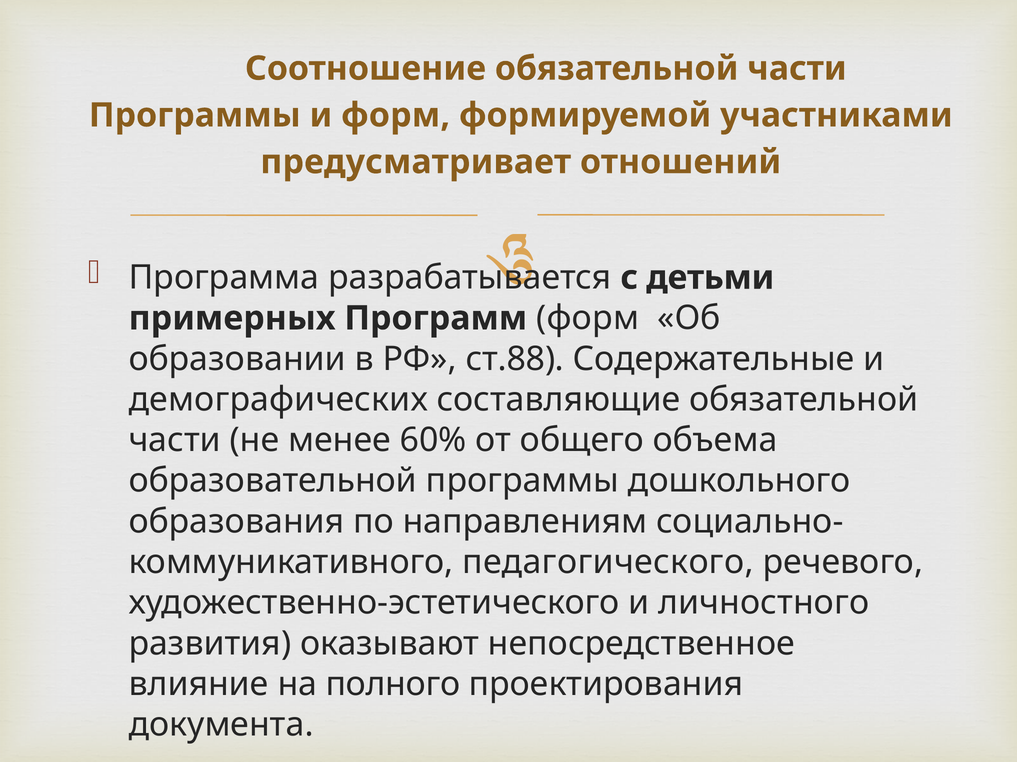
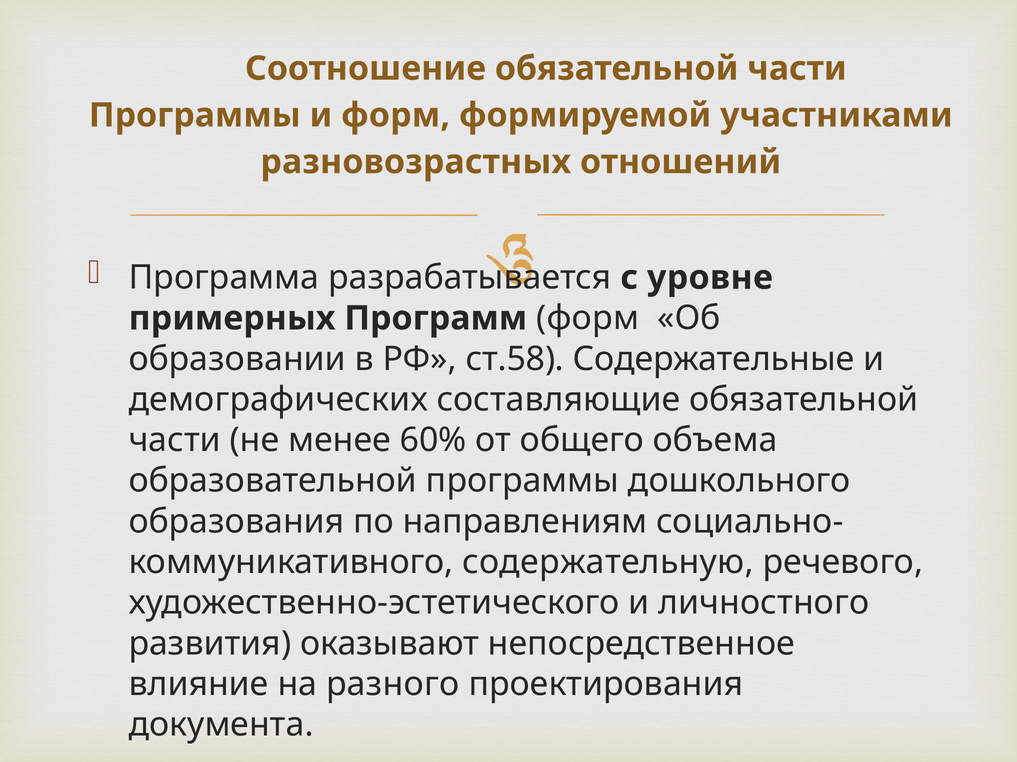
предусматривает: предусматривает -> разновозрастных
детьми: детьми -> уровне
ст.88: ст.88 -> ст.58
педагогического: педагогического -> содержательную
полного: полного -> разного
